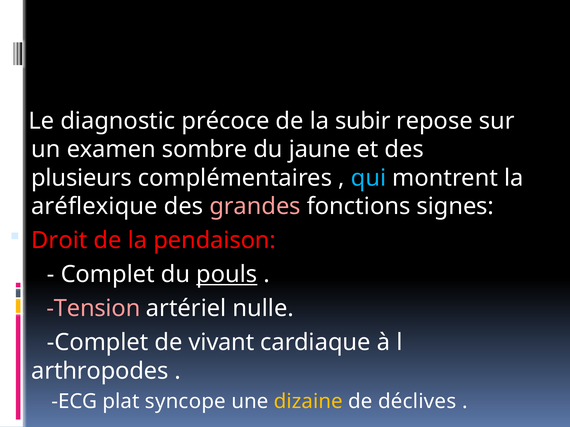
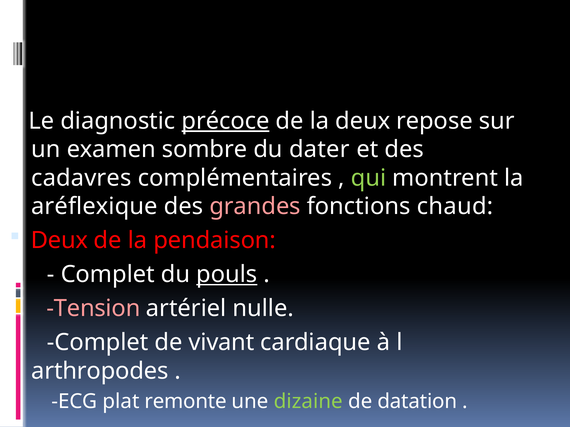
précoce underline: none -> present
la subir: subir -> deux
jaune: jaune -> dater
plusieurs: plusieurs -> cadavres
qui colour: light blue -> light green
signes: signes -> chaud
Droit at (59, 241): Droit -> Deux
syncope: syncope -> remonte
dizaine colour: yellow -> light green
déclives: déclives -> datation
